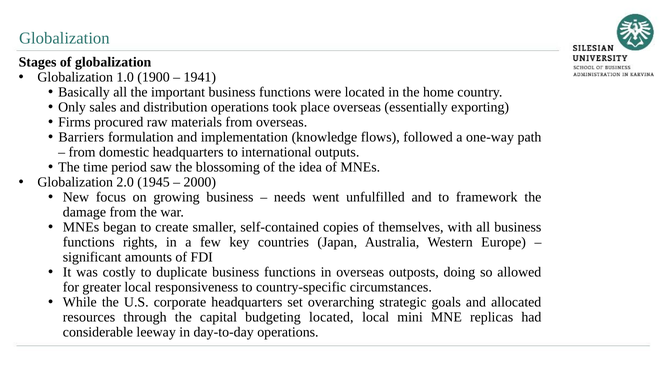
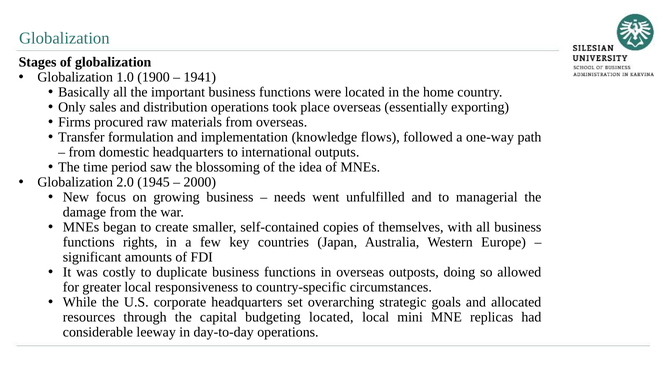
Barriers: Barriers -> Transfer
framework: framework -> managerial
